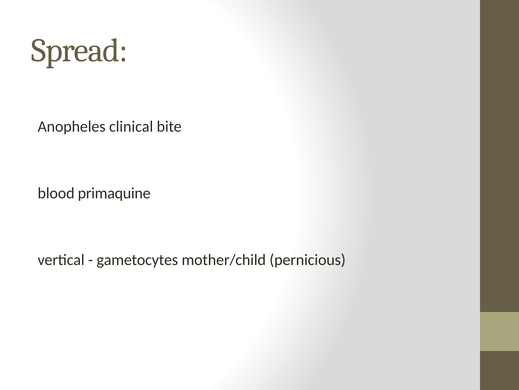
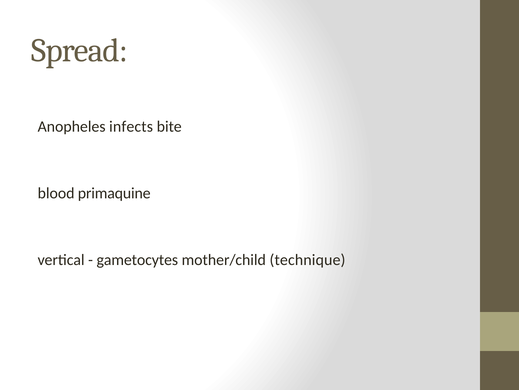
clinical: clinical -> infects
pernicious: pernicious -> technique
